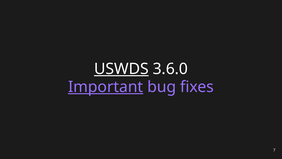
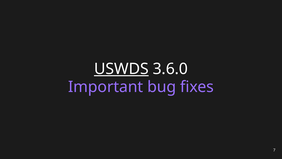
Important underline: present -> none
